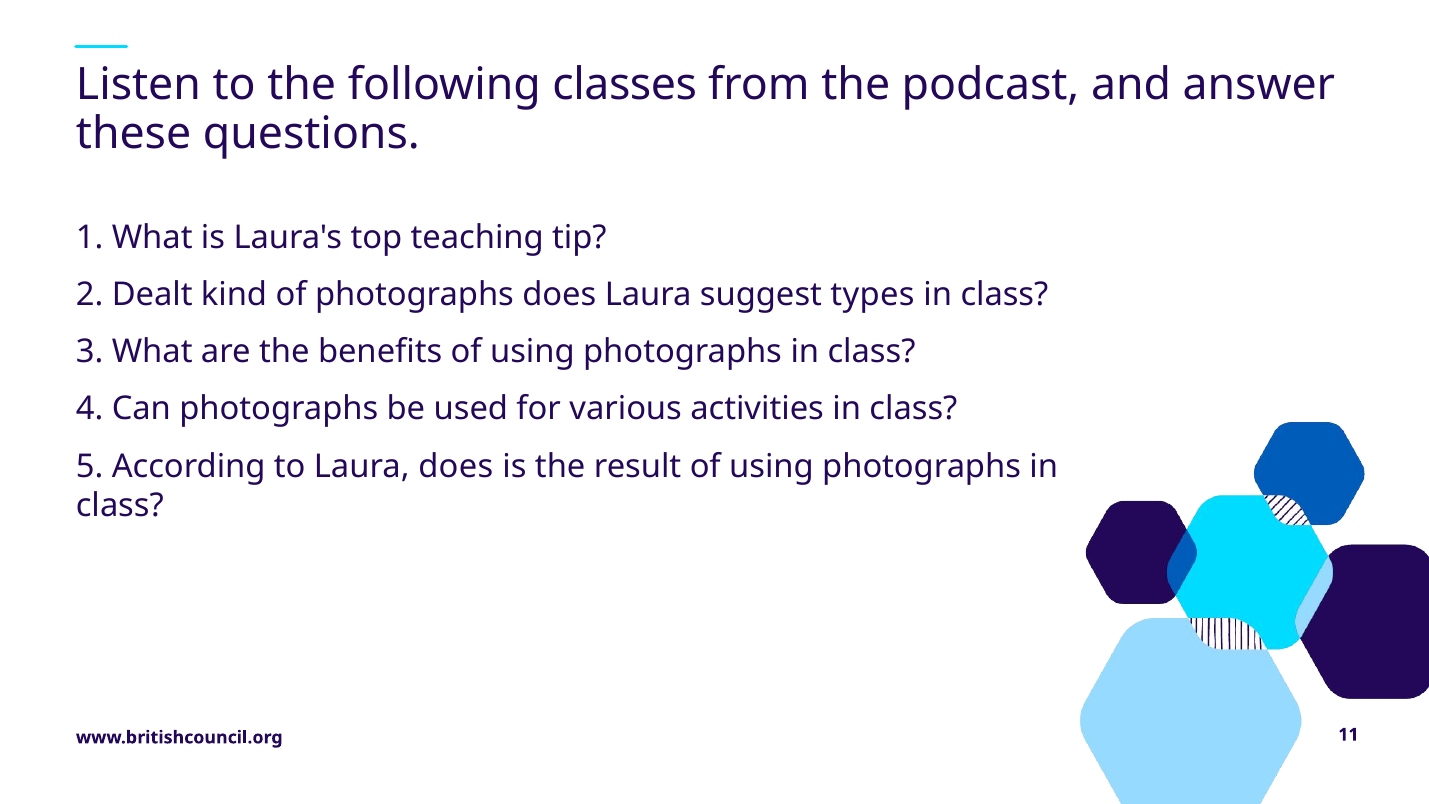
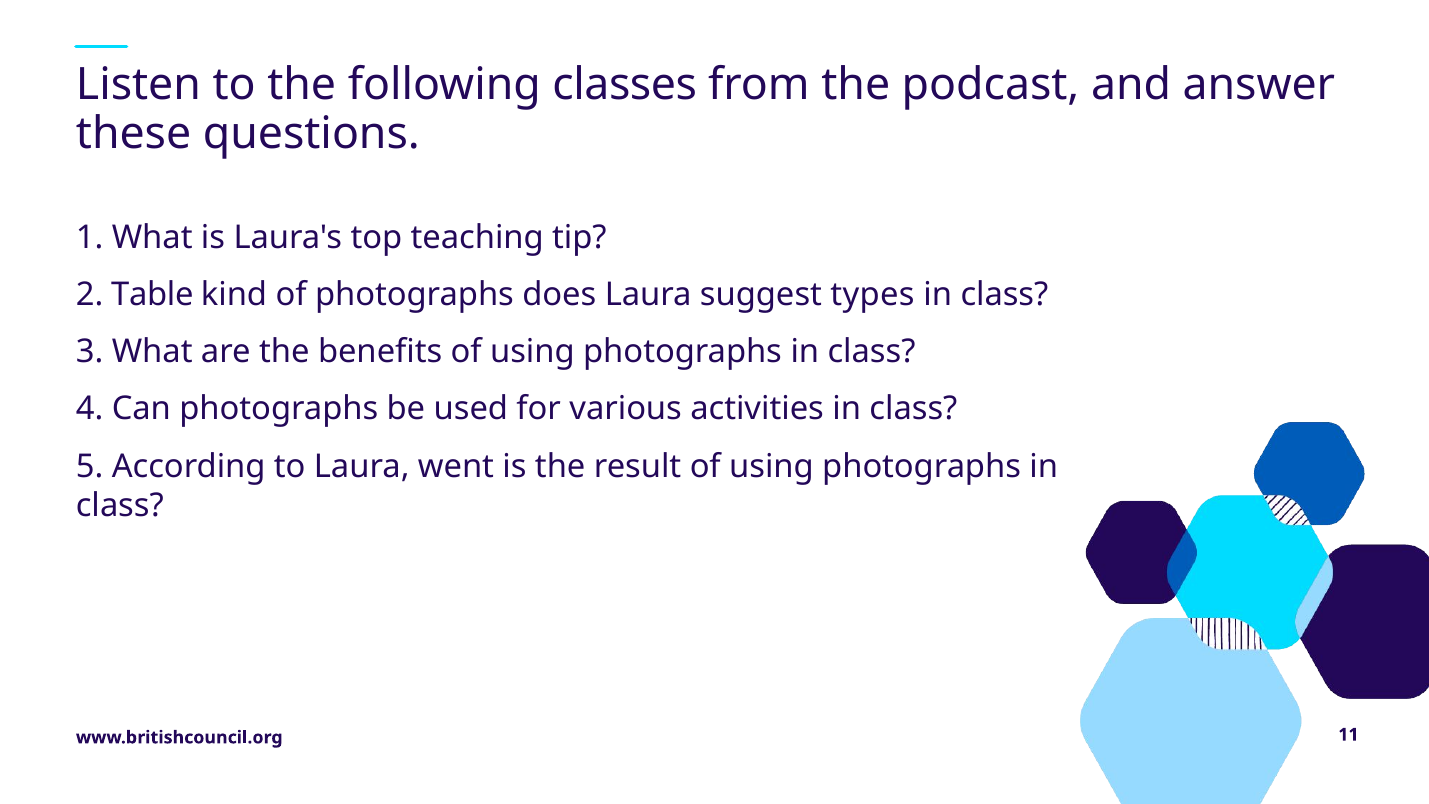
Dealt: Dealt -> Table
Laura does: does -> went
